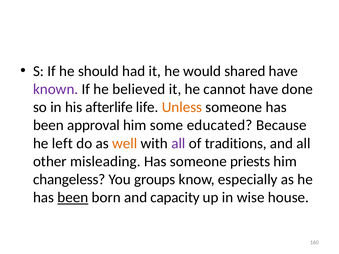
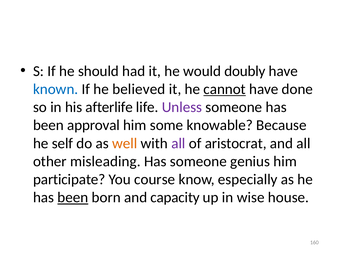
shared: shared -> doubly
known colour: purple -> blue
cannot underline: none -> present
Unless colour: orange -> purple
educated: educated -> knowable
left: left -> self
traditions: traditions -> aristocrat
priests: priests -> genius
changeless: changeless -> participate
groups: groups -> course
